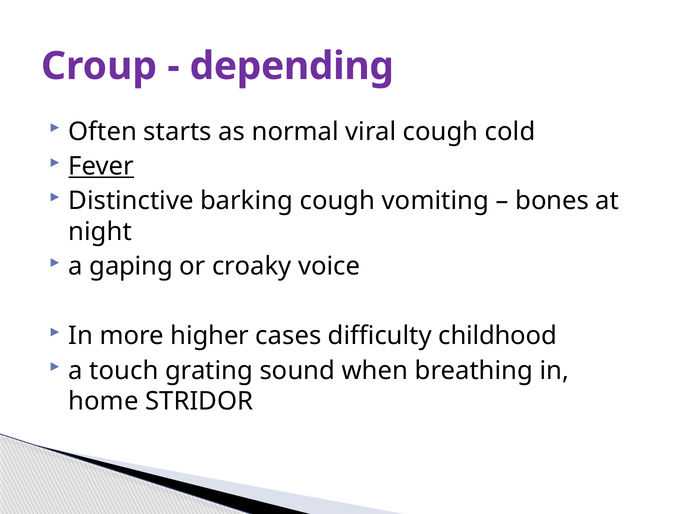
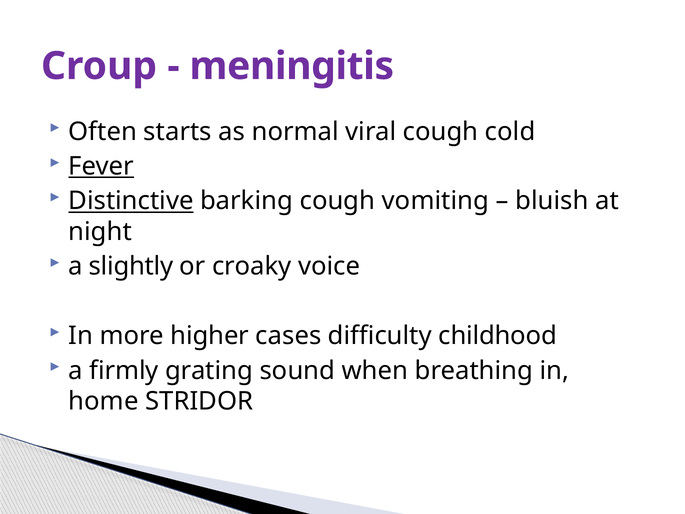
depending: depending -> meningitis
Distinctive underline: none -> present
bones: bones -> bluish
gaping: gaping -> slightly
touch: touch -> firmly
